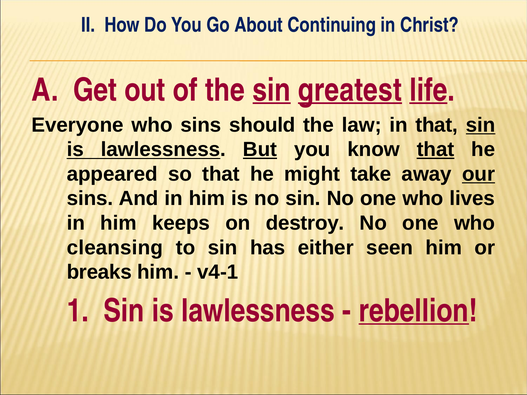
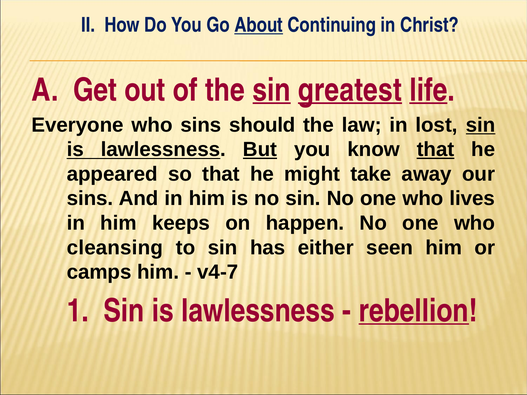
About underline: none -> present
in that: that -> lost
our underline: present -> none
destroy: destroy -> happen
breaks: breaks -> camps
v4-1: v4-1 -> v4-7
